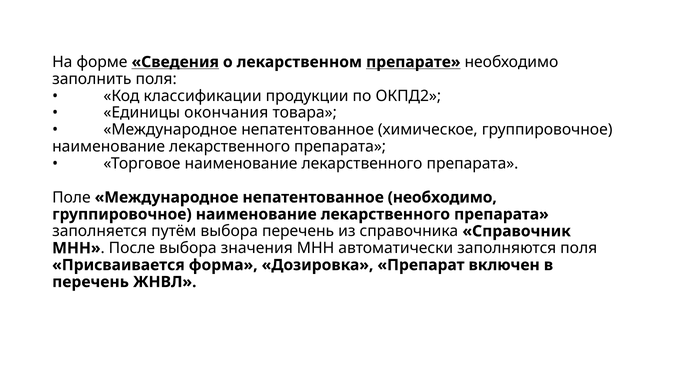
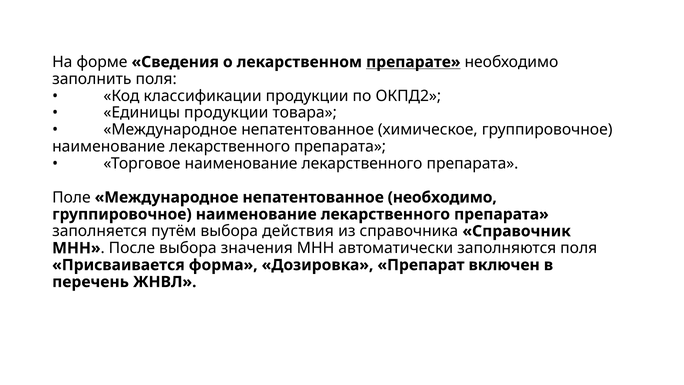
Сведения underline: present -> none
Единицы окончания: окончания -> продукции
выбора перечень: перечень -> действия
